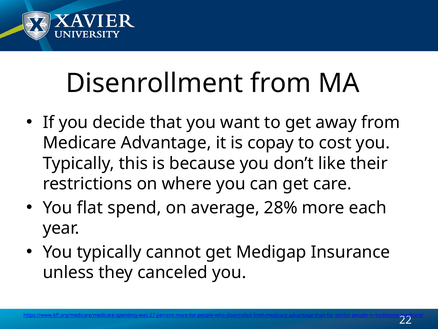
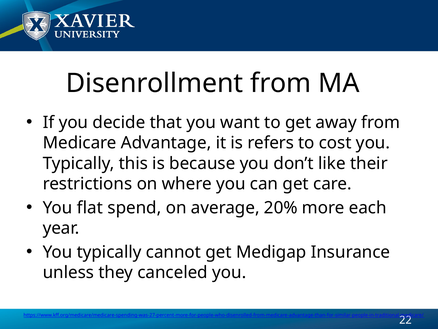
copay: copay -> refers
28%: 28% -> 20%
